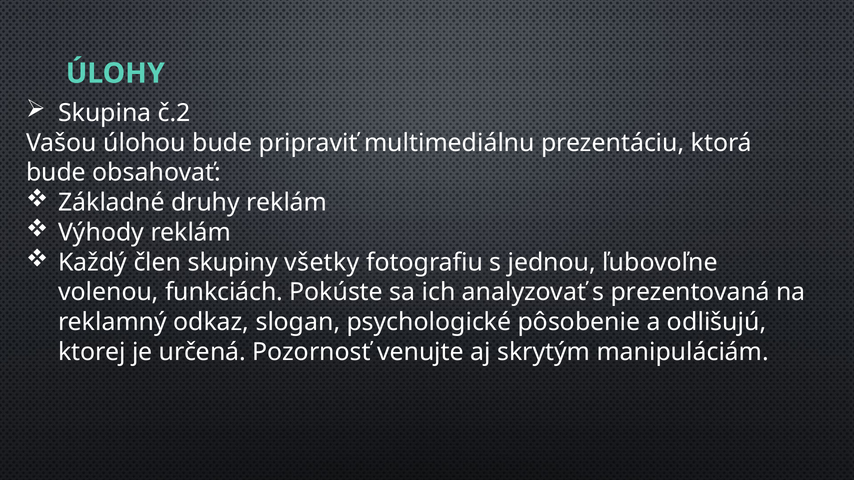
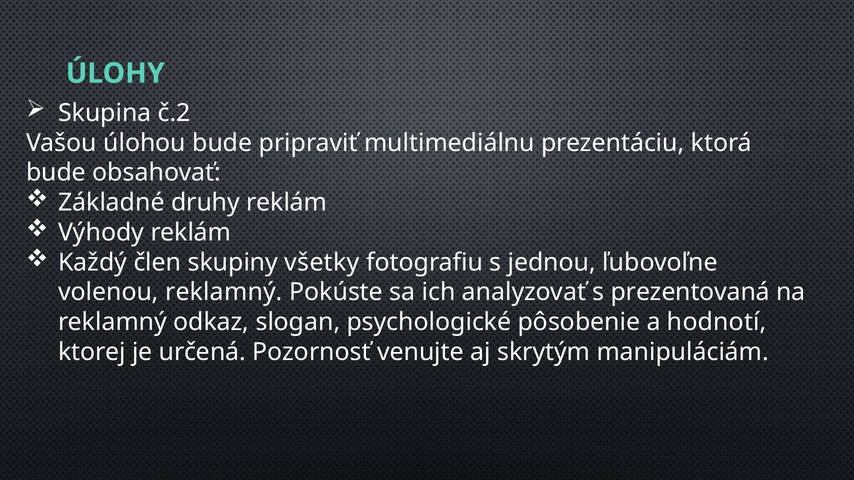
volenou funkciách: funkciách -> reklamný
odlišujú: odlišujú -> hodnotí
